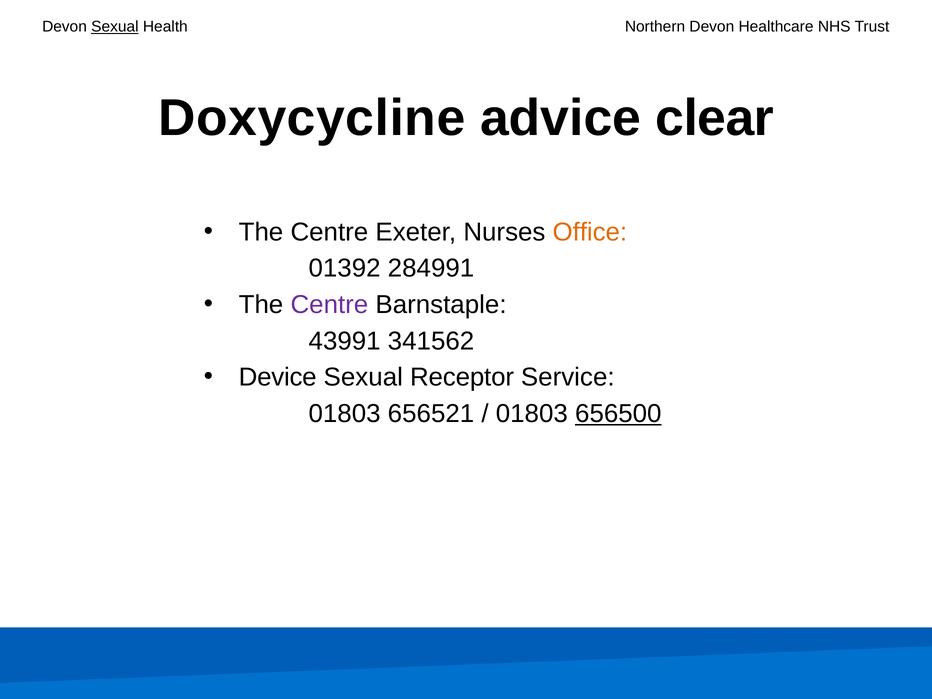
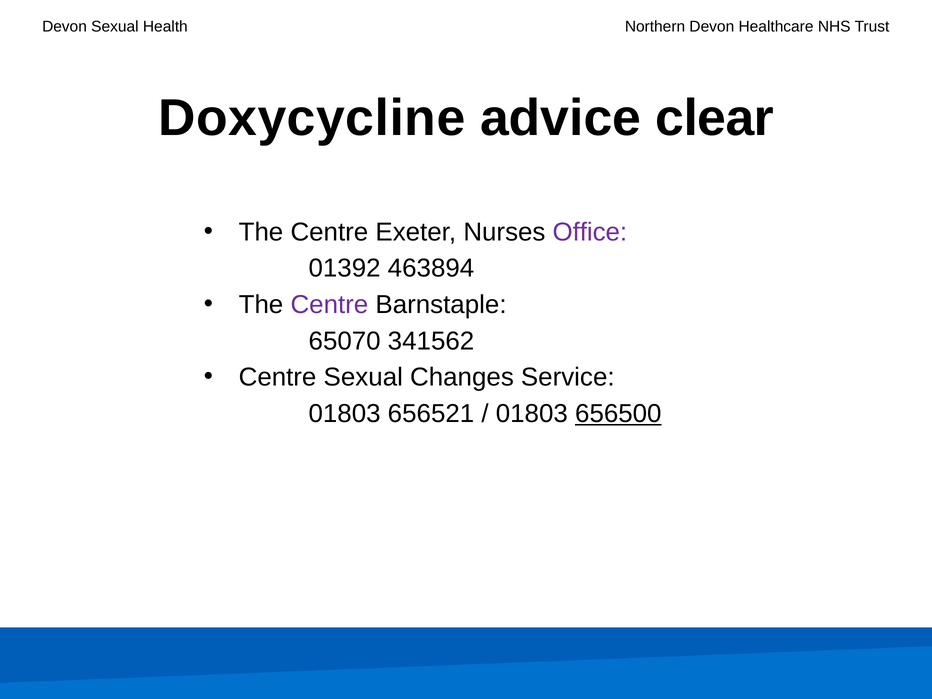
Sexual at (115, 27) underline: present -> none
Office colour: orange -> purple
284991: 284991 -> 463894
43991: 43991 -> 65070
Device at (278, 377): Device -> Centre
Receptor: Receptor -> Changes
